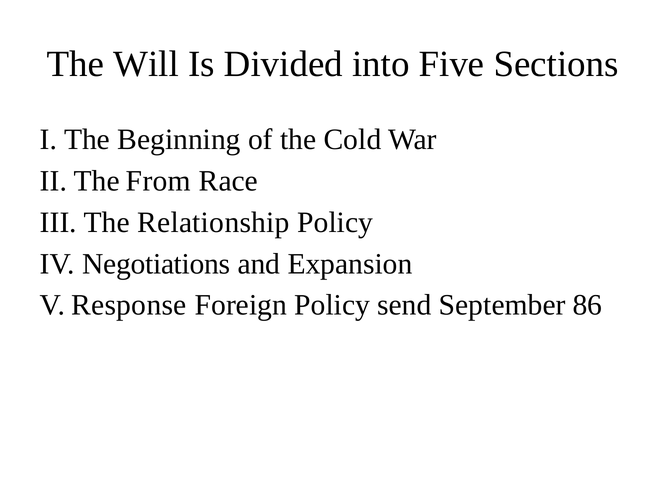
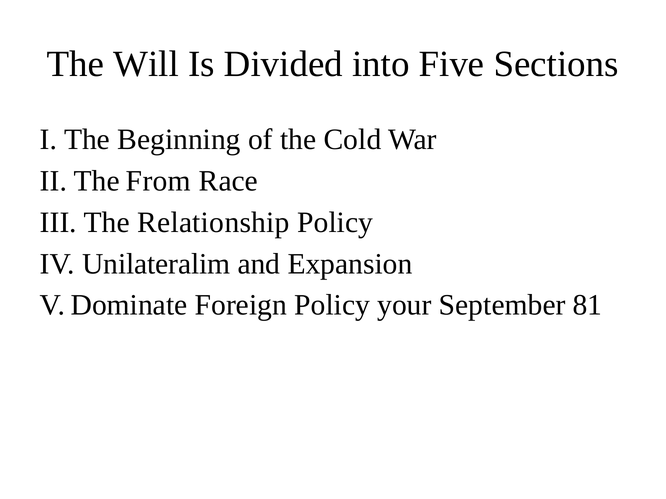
Negotiations: Negotiations -> Unilateralim
Response: Response -> Dominate
send: send -> your
86: 86 -> 81
